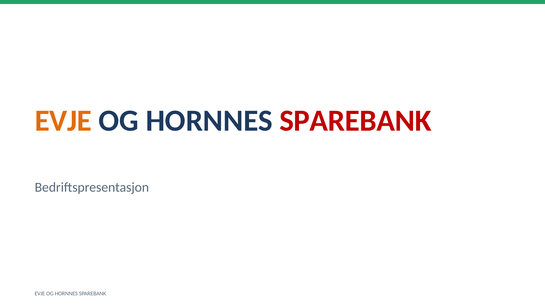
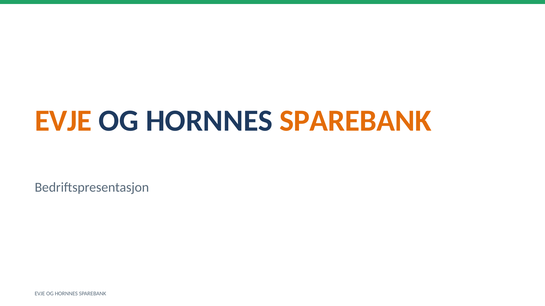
SPAREBANK at (355, 121) colour: red -> orange
